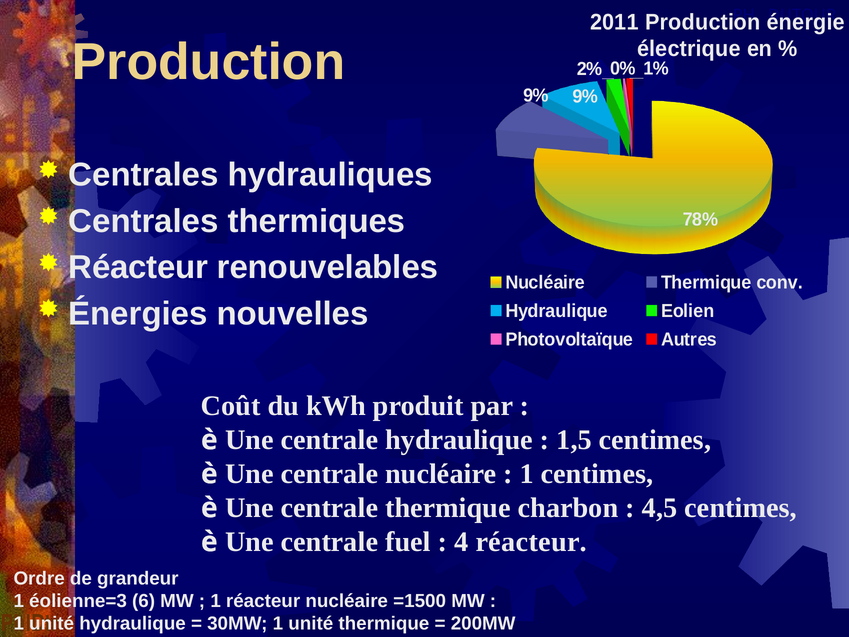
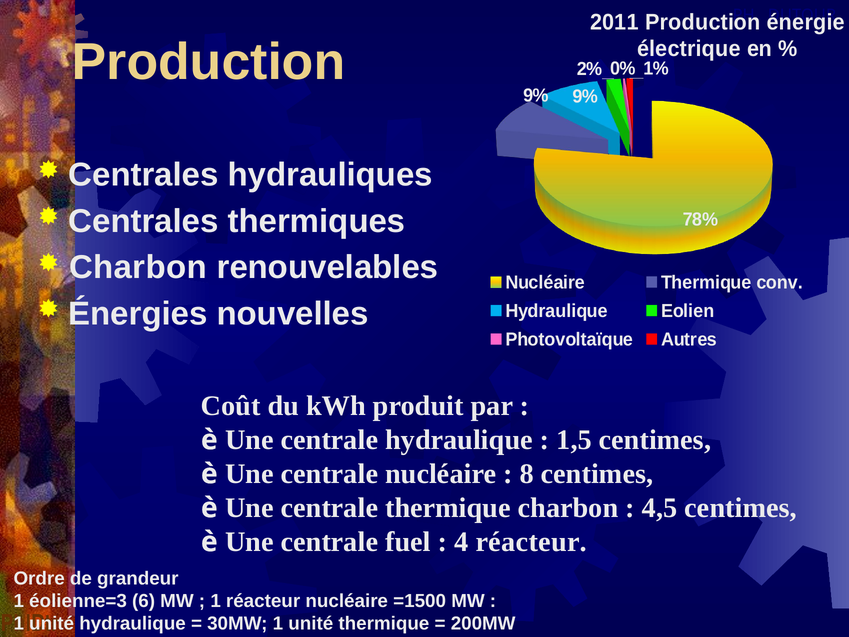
Réacteur at (138, 267): Réacteur -> Charbon
1 at (527, 474): 1 -> 8
